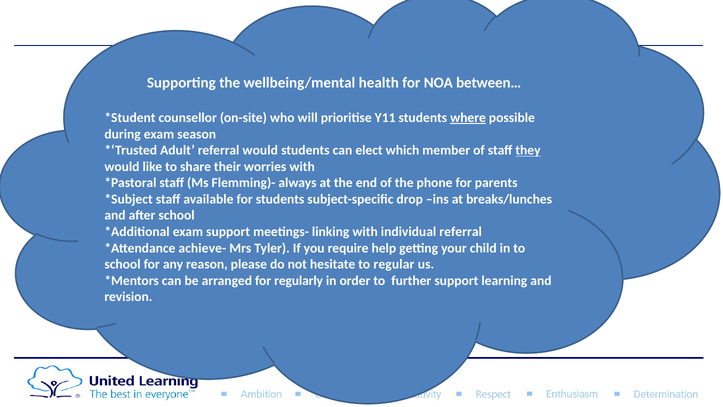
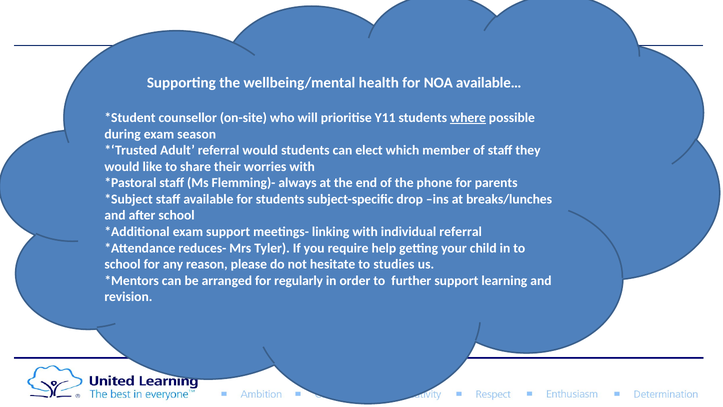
between…: between… -> available…
they underline: present -> none
achieve-: achieve- -> reduces-
regular: regular -> studies
